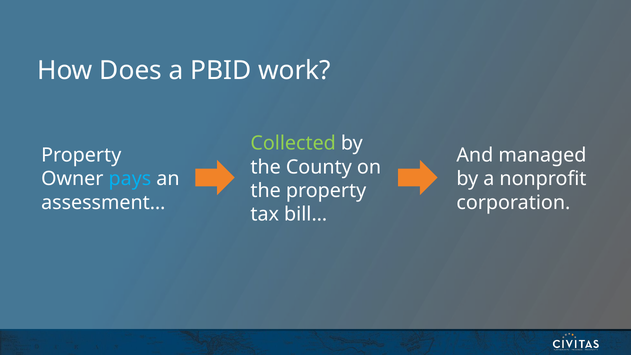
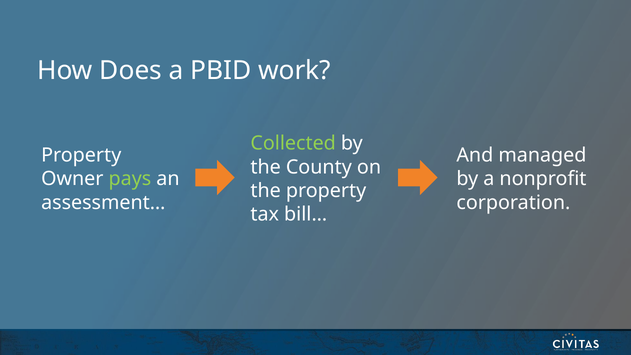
pays colour: light blue -> light green
